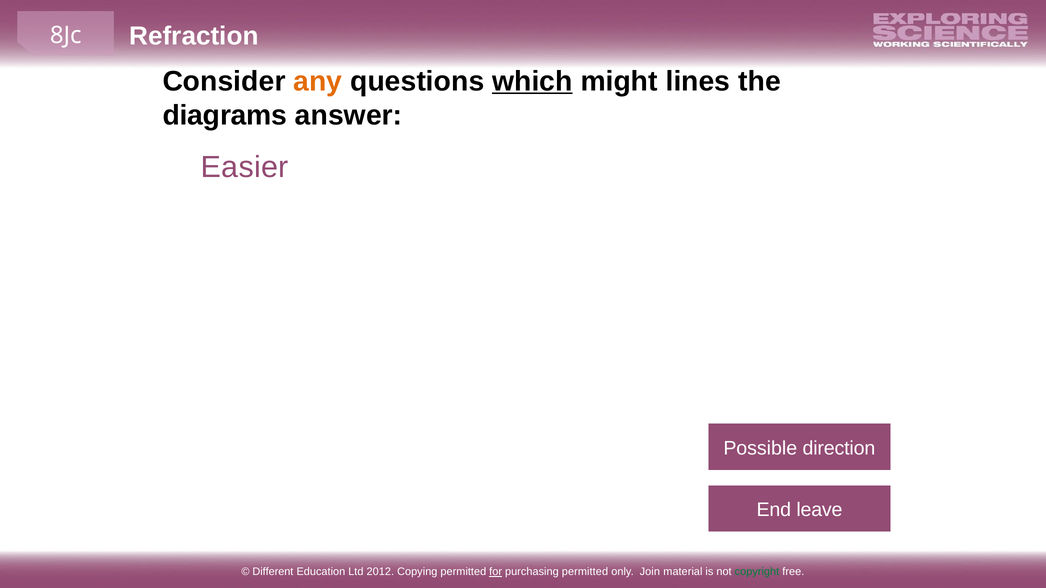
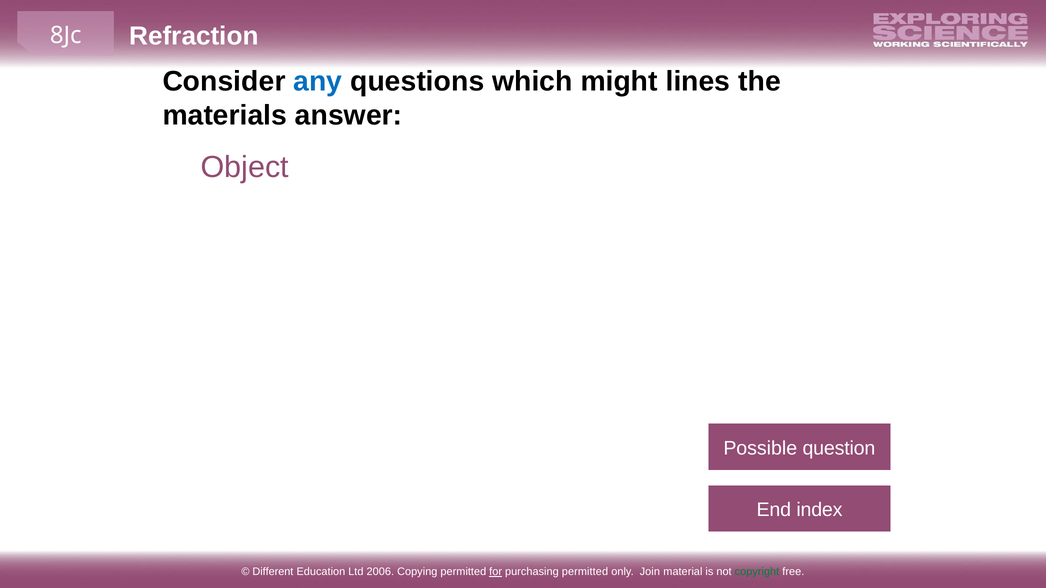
any colour: orange -> blue
which underline: present -> none
diagrams: diagrams -> materials
Easier: Easier -> Object
direction: direction -> question
leave: leave -> index
2012: 2012 -> 2006
